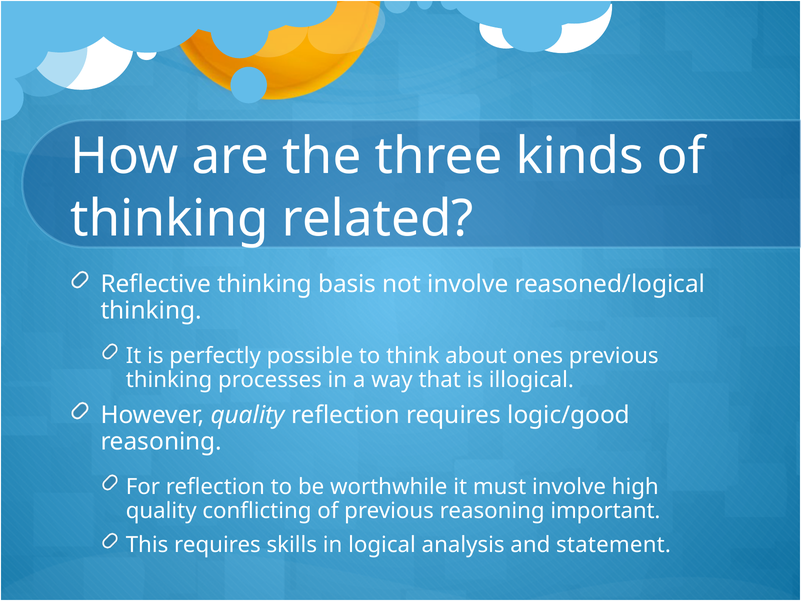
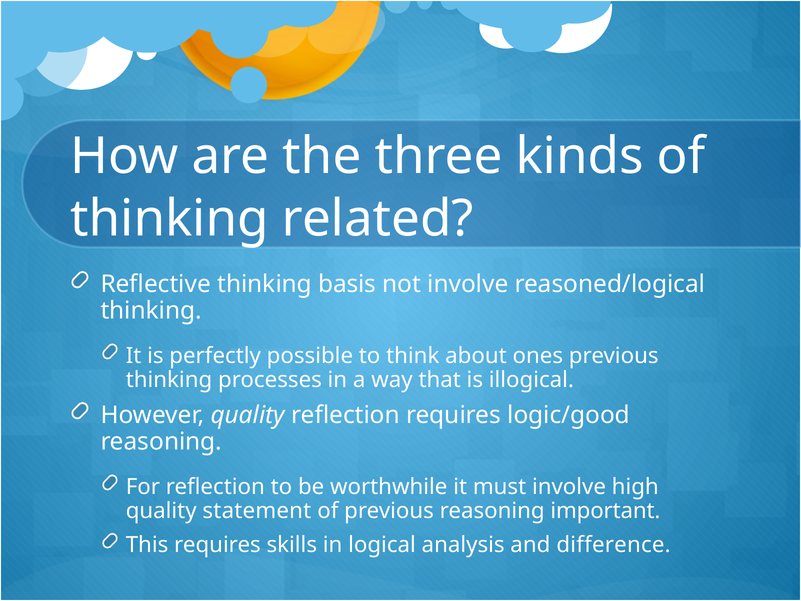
conflicting: conflicting -> statement
statement: statement -> difference
